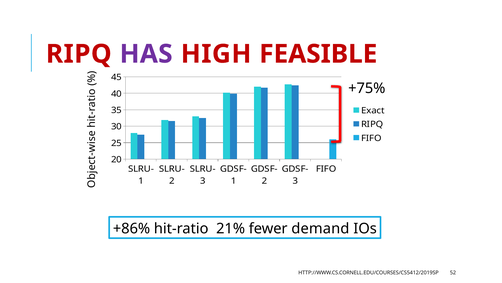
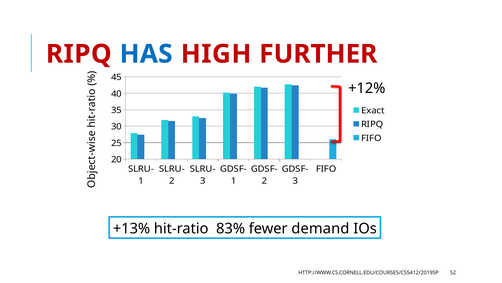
HAS colour: purple -> blue
FEASIBLE: FEASIBLE -> FURTHER
+75%: +75% -> +12%
+86%: +86% -> +13%
21%: 21% -> 83%
